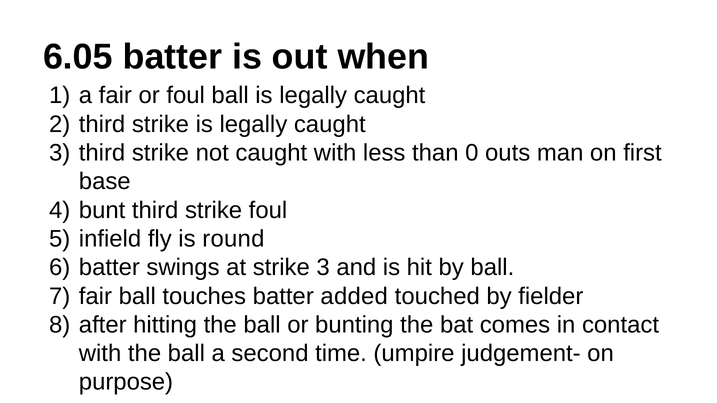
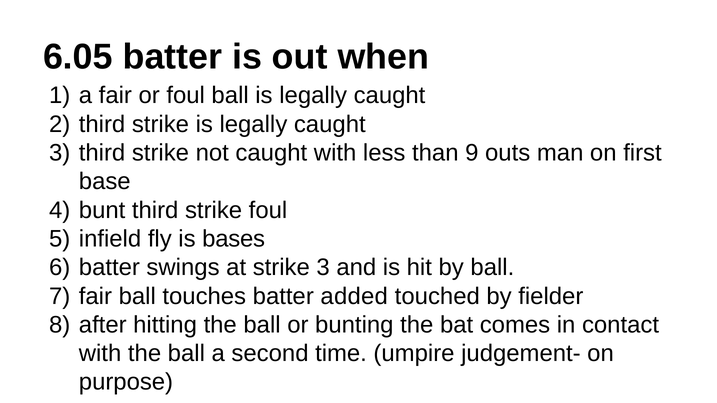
0: 0 -> 9
round: round -> bases
